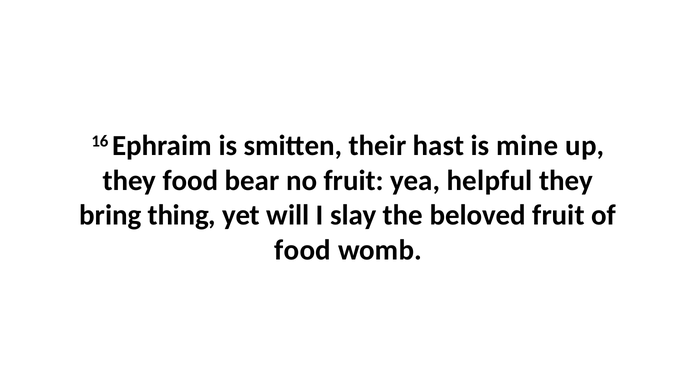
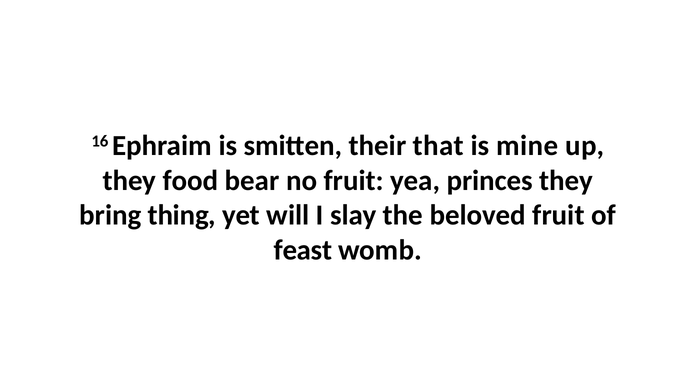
hast: hast -> that
helpful: helpful -> princes
food at (303, 250): food -> feast
